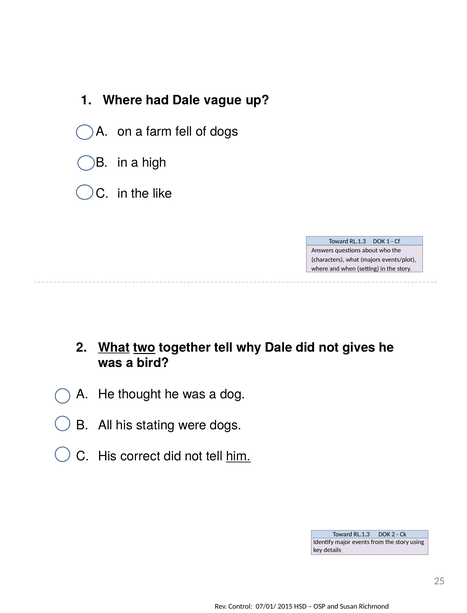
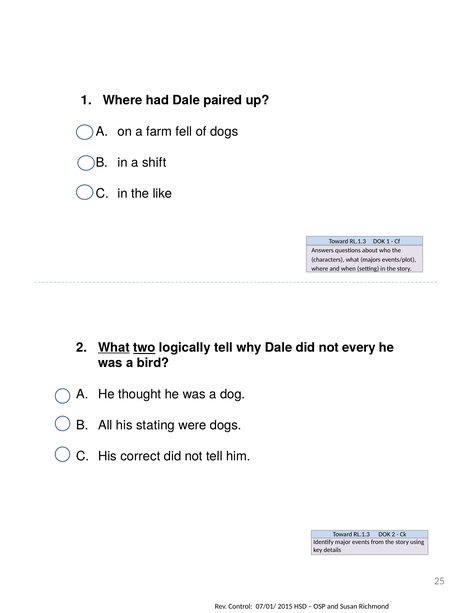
vague: vague -> paired
high: high -> shift
together: together -> logically
gives: gives -> every
him underline: present -> none
